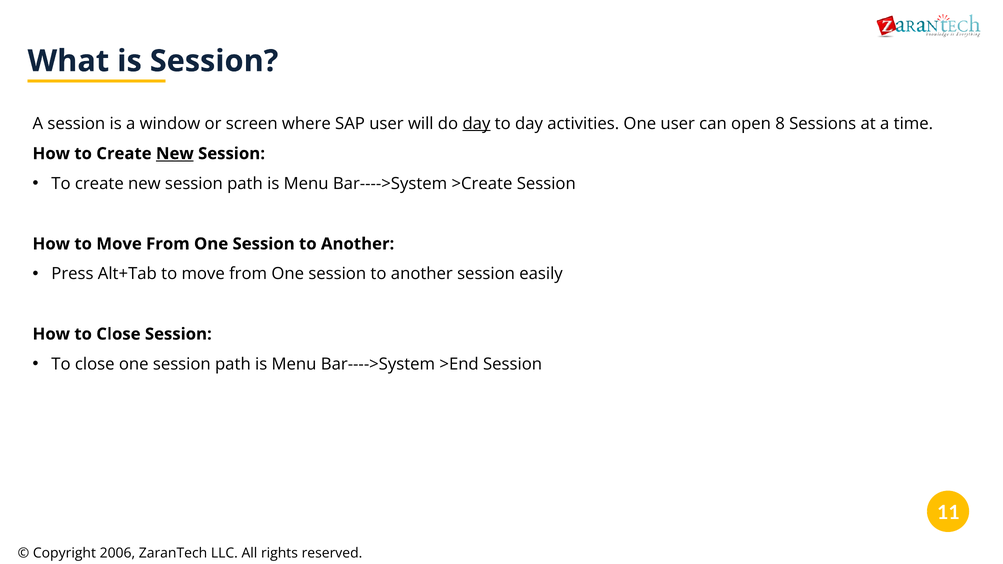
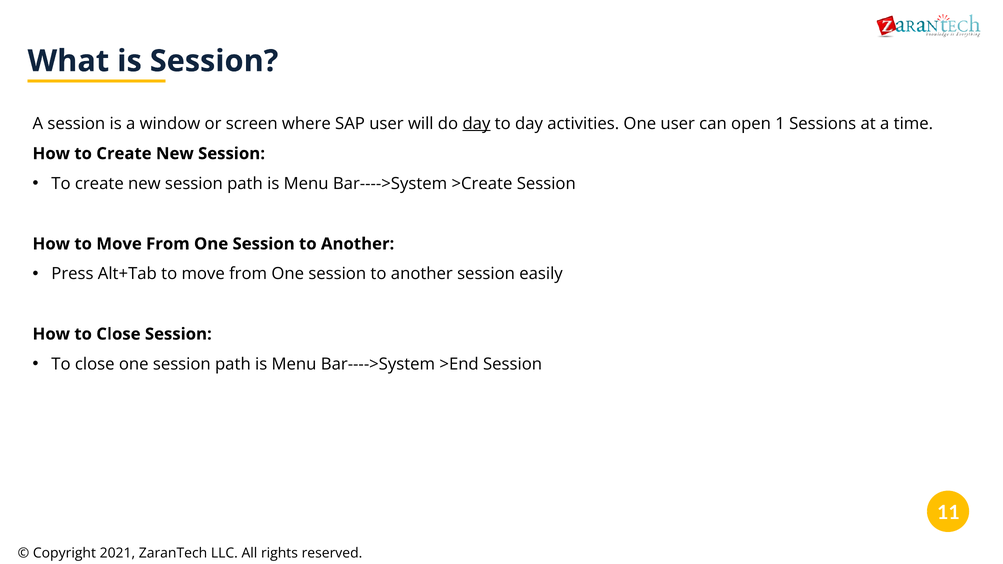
8: 8 -> 1
New at (175, 154) underline: present -> none
2006: 2006 -> 2021
